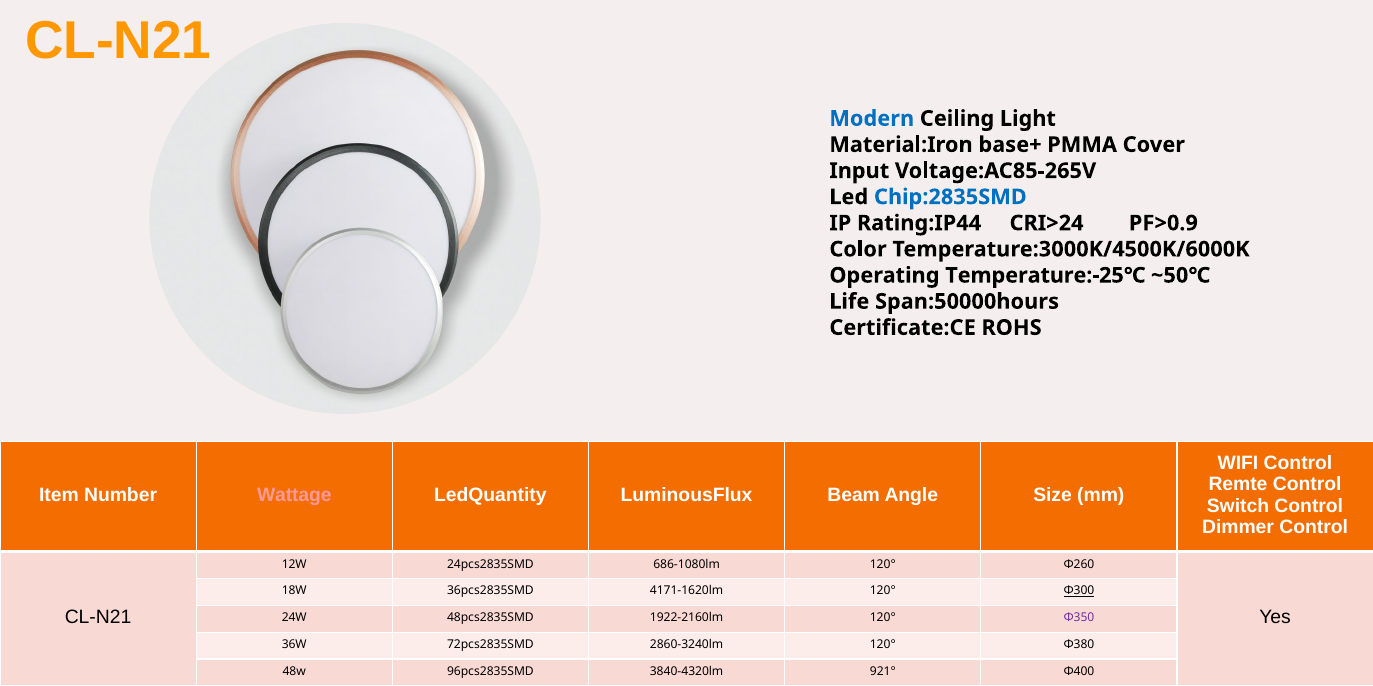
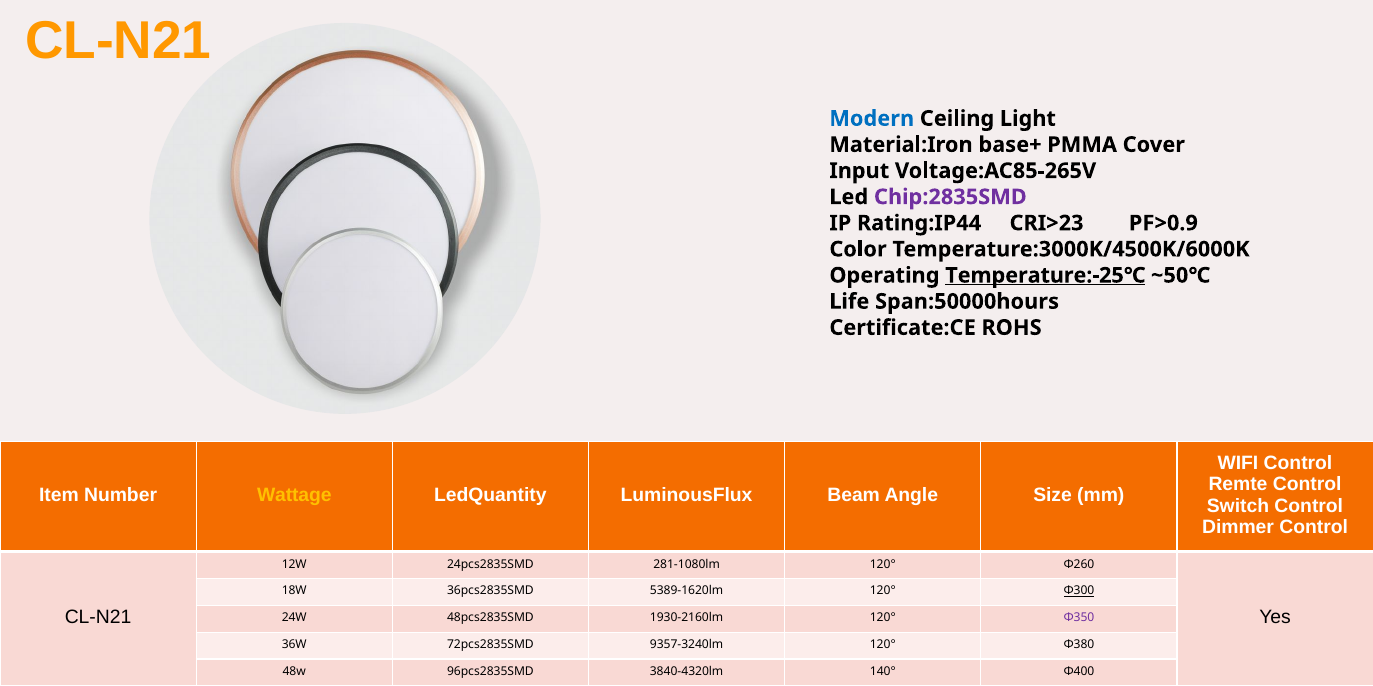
Chip:2835SMD colour: blue -> purple
CRI>24: CRI>24 -> CRI>23
Temperature:-25℃ underline: none -> present
Wattage colour: pink -> yellow
686-1080lm: 686-1080lm -> 281-1080lm
4171-1620lm: 4171-1620lm -> 5389-1620lm
1922-2160lm: 1922-2160lm -> 1930-2160lm
2860-3240lm: 2860-3240lm -> 9357-3240lm
921°: 921° -> 140°
